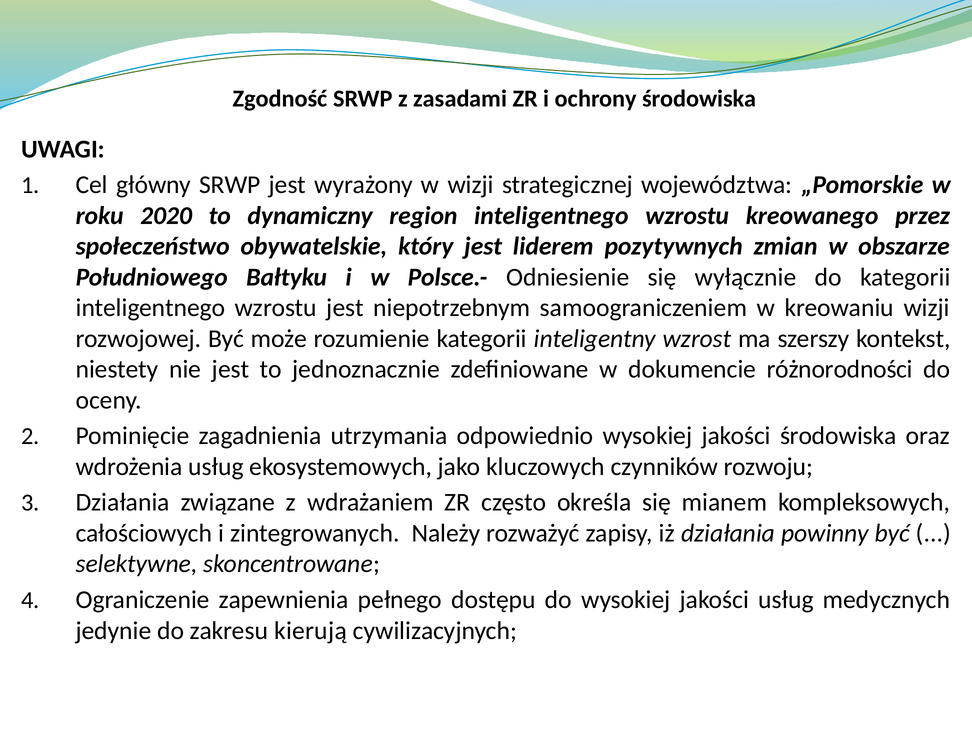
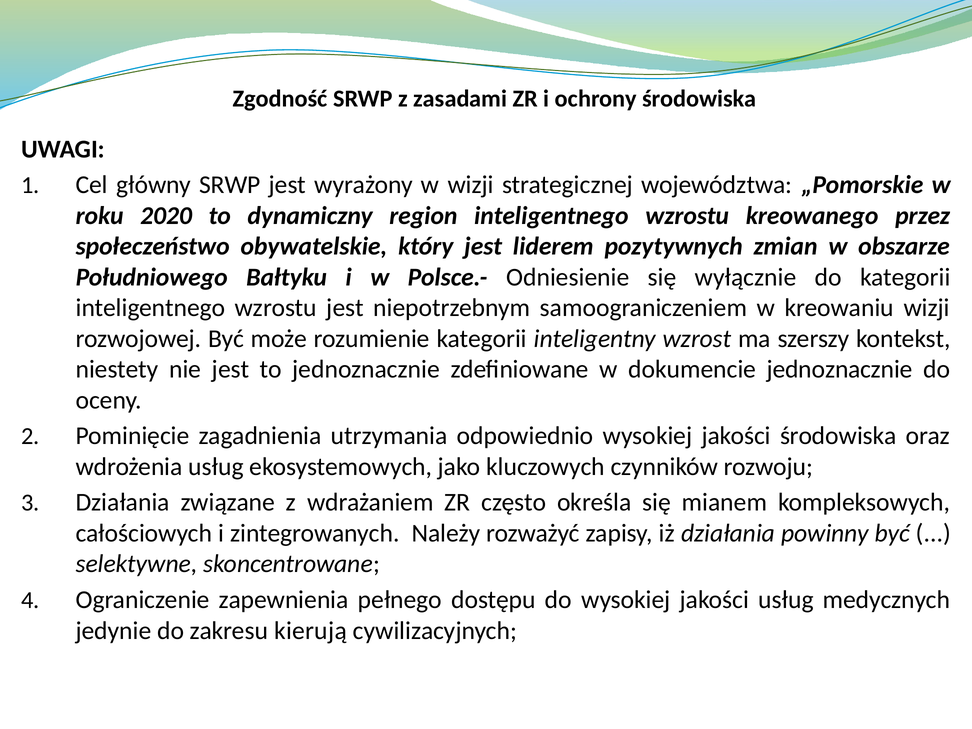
dokumencie różnorodności: różnorodności -> jednoznacznie
